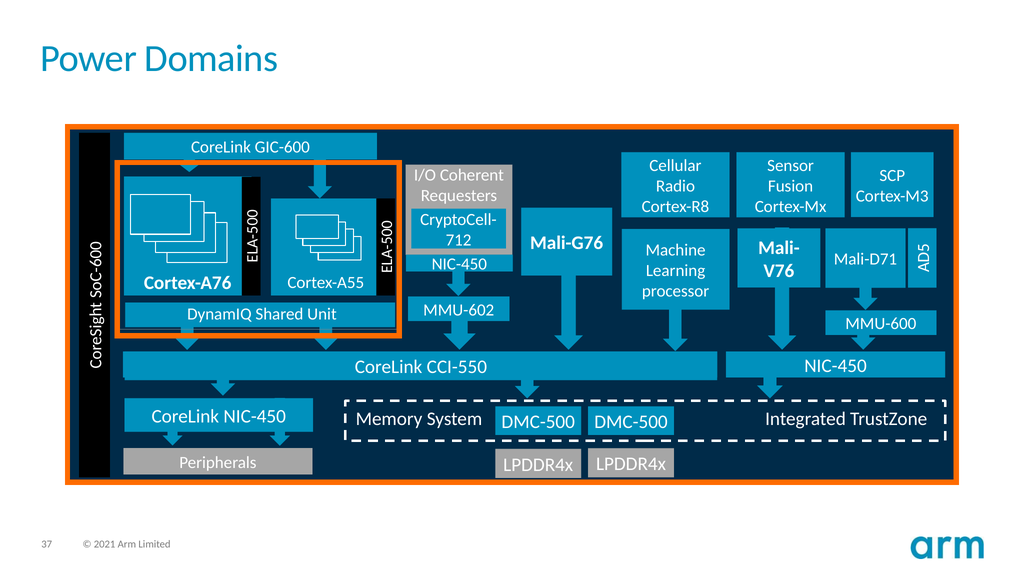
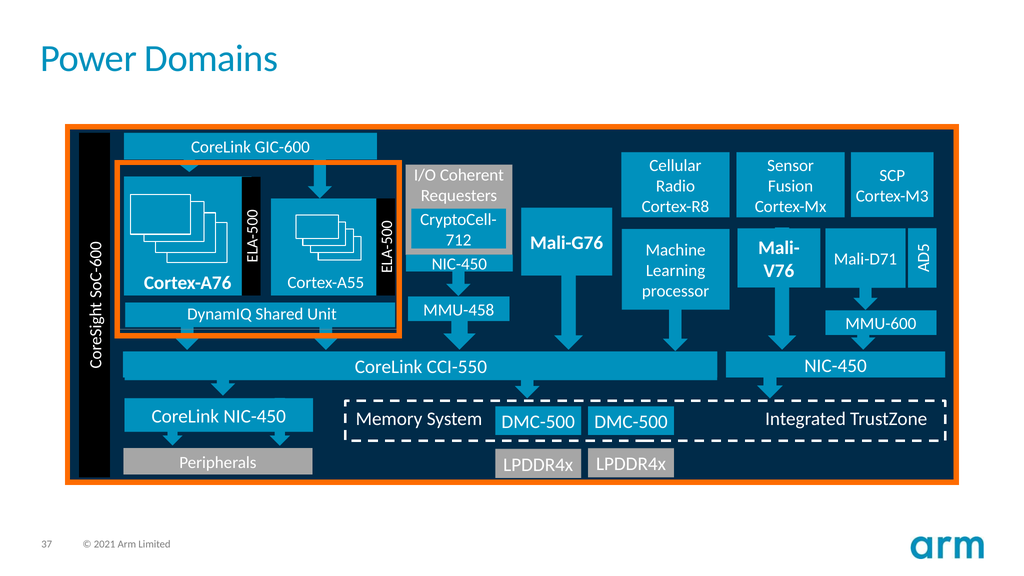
MMU-602: MMU-602 -> MMU-458
